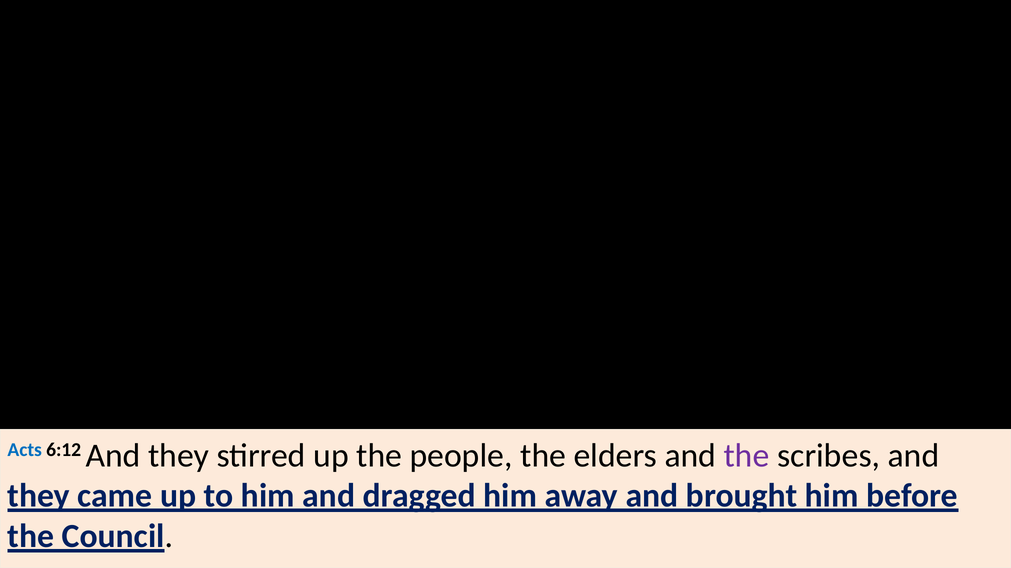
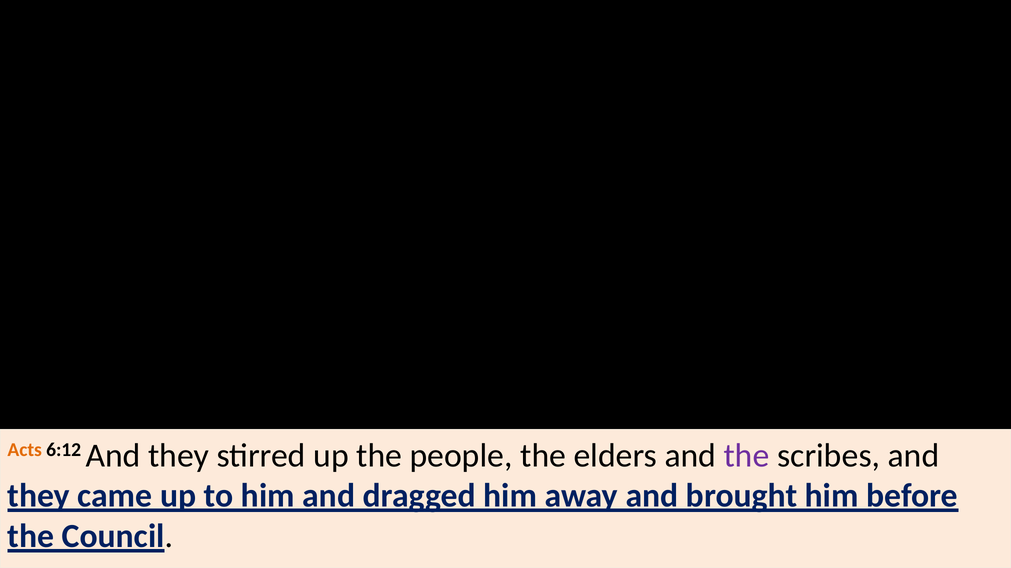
Acts at (25, 451) colour: blue -> orange
